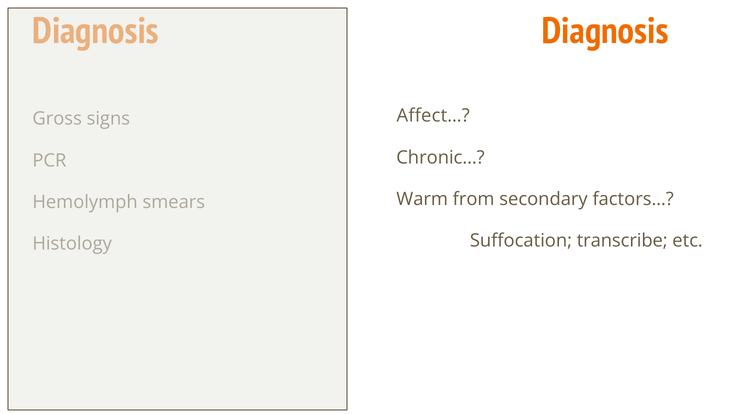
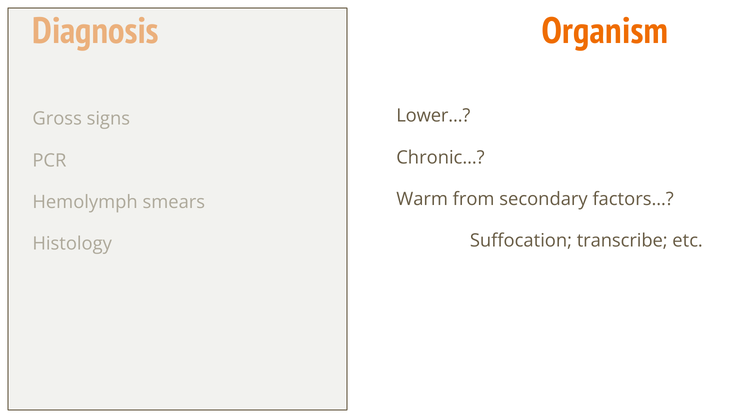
Diagnosis at (605, 31): Diagnosis -> Organism
Affect…: Affect… -> Lower…
